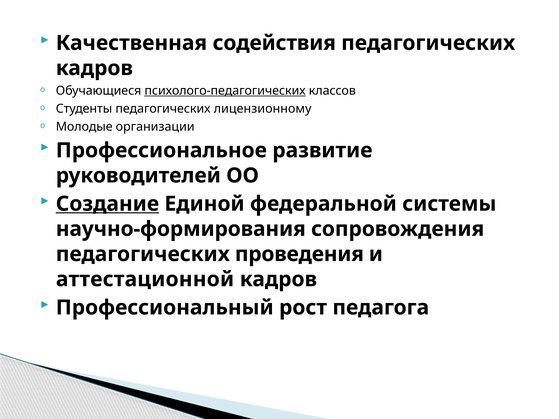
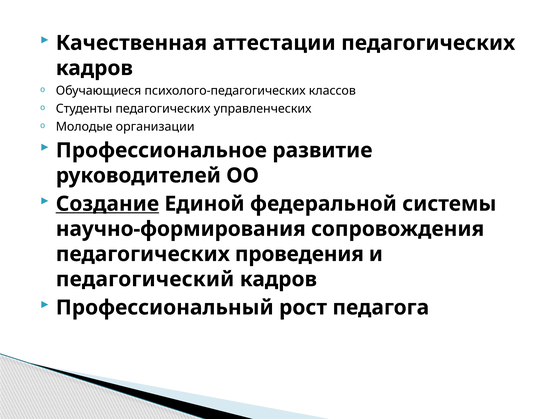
содействия: содействия -> аттестации
психолого-педагогических underline: present -> none
лицензионному: лицензионному -> управленческих
аттестационной: аттестационной -> педагогический
